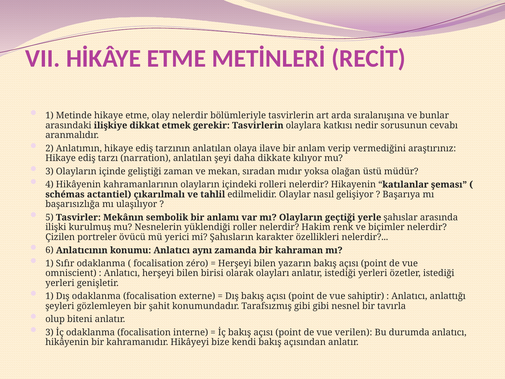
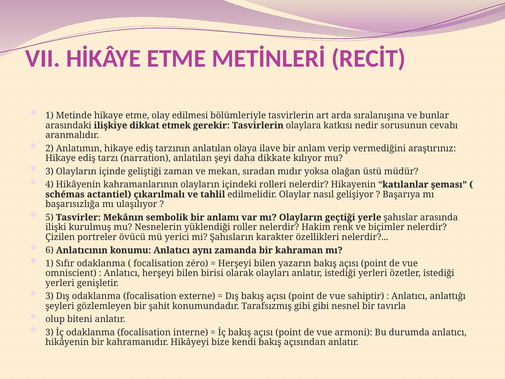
olay nelerdir: nelerdir -> edilmesi
1 at (49, 296): 1 -> 3
verilen: verilen -> armoni
